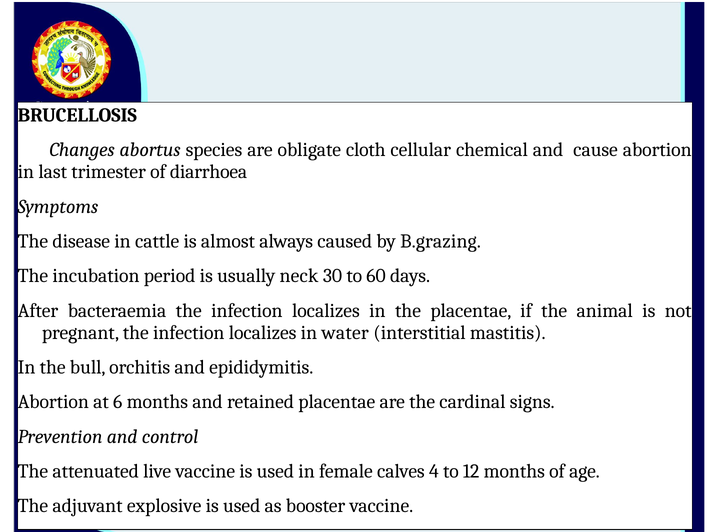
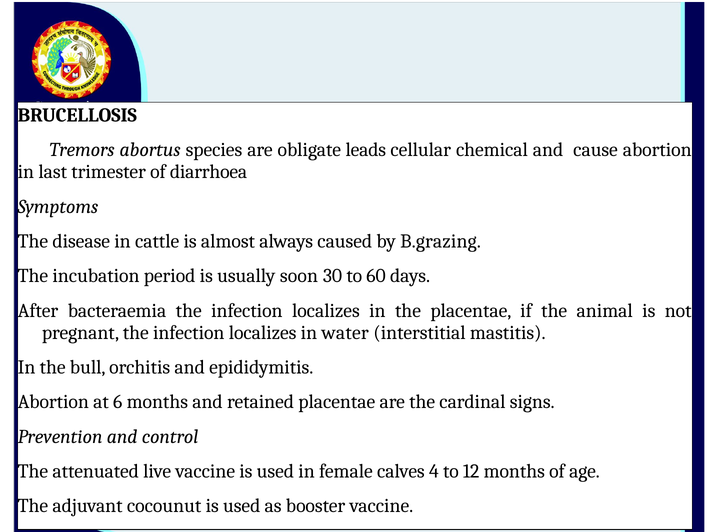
Changes: Changes -> Tremors
cloth: cloth -> leads
neck: neck -> soon
explosive: explosive -> cocounut
